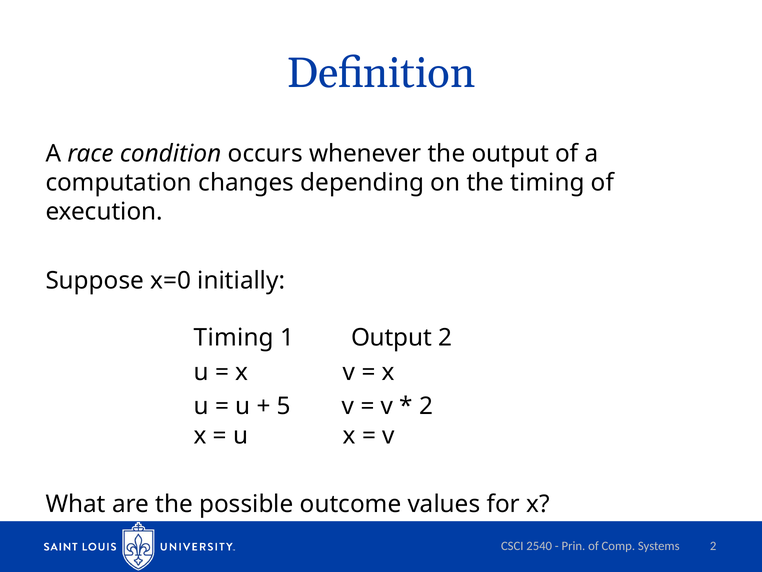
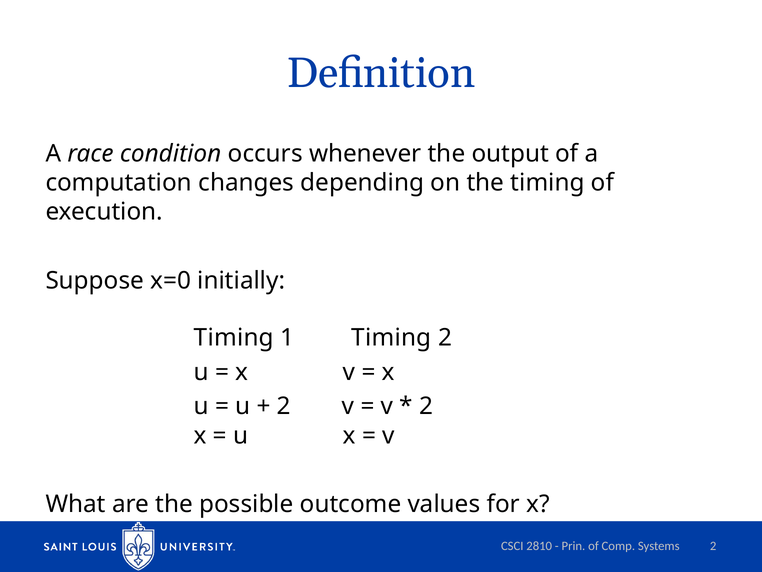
1 Output: Output -> Timing
5 at (284, 406): 5 -> 2
2540: 2540 -> 2810
